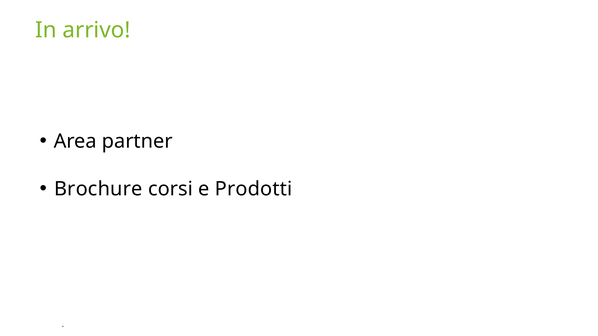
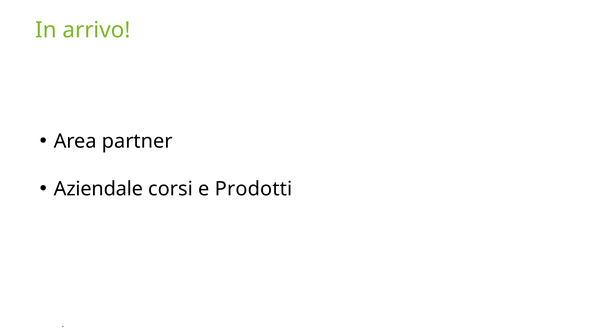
Brochure: Brochure -> Aziendale
